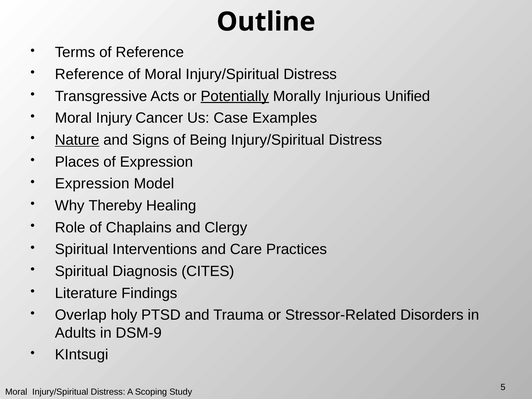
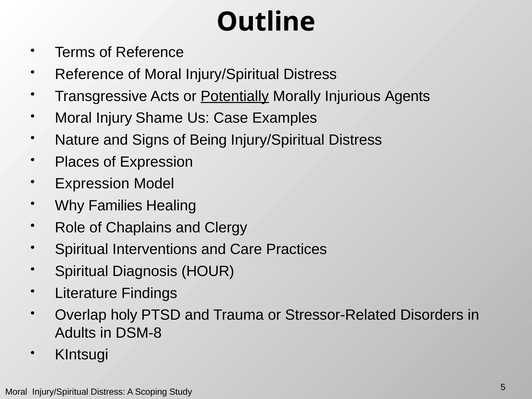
Unified: Unified -> Agents
Cancer: Cancer -> Shame
Nature underline: present -> none
Thereby: Thereby -> Families
CITES: CITES -> HOUR
DSM-9: DSM-9 -> DSM-8
